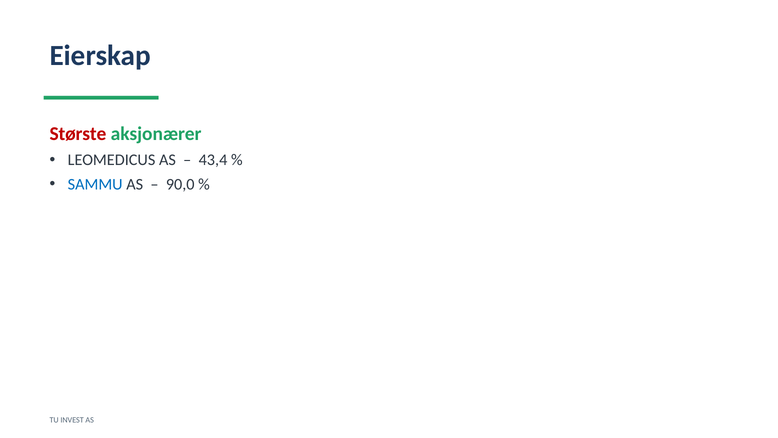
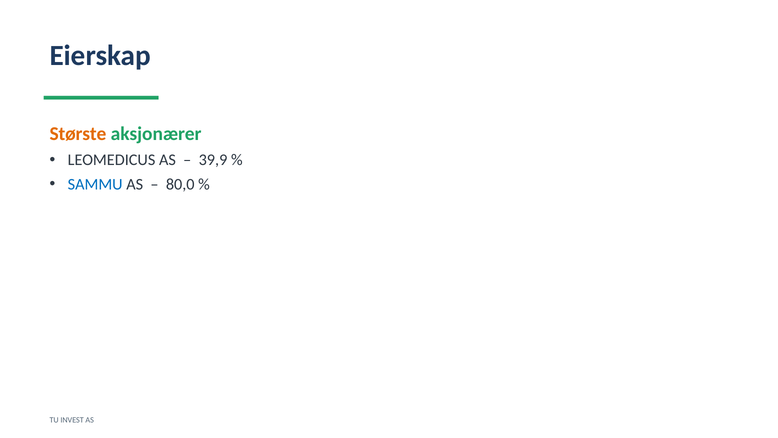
Største colour: red -> orange
43,4: 43,4 -> 39,9
90,0: 90,0 -> 80,0
